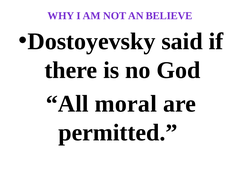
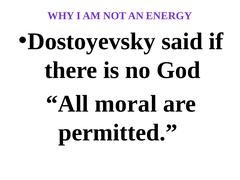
BELIEVE: BELIEVE -> ENERGY
